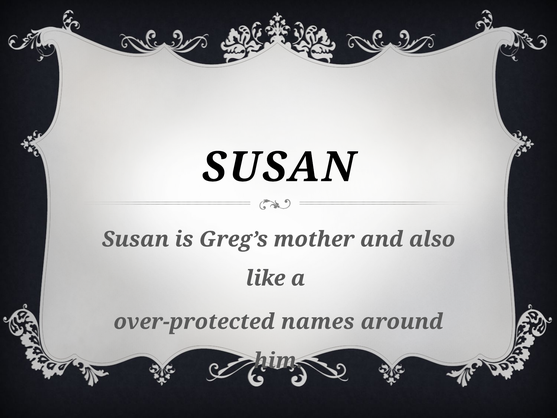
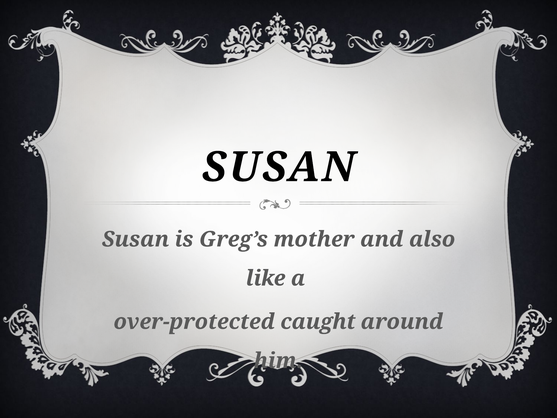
names: names -> caught
